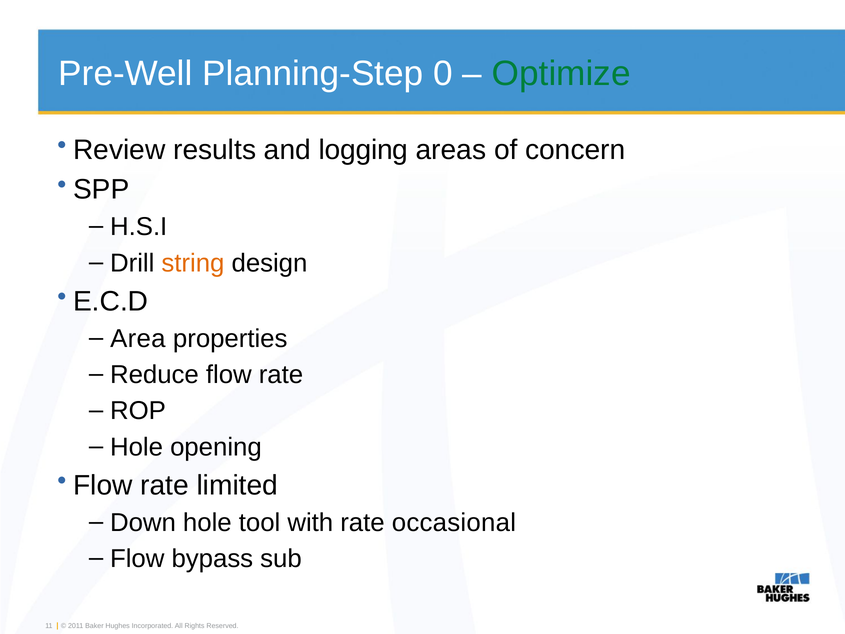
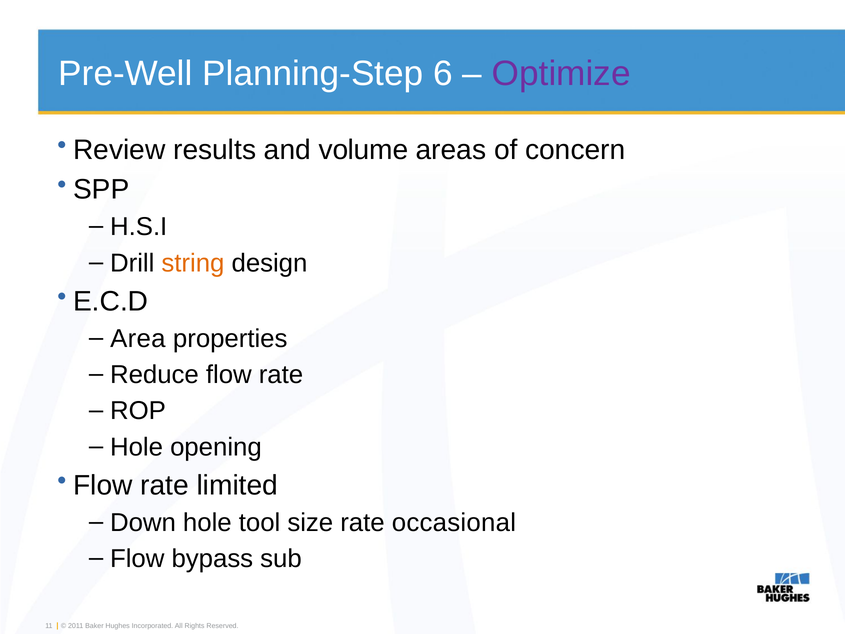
0: 0 -> 6
Optimize colour: green -> purple
logging: logging -> volume
with: with -> size
